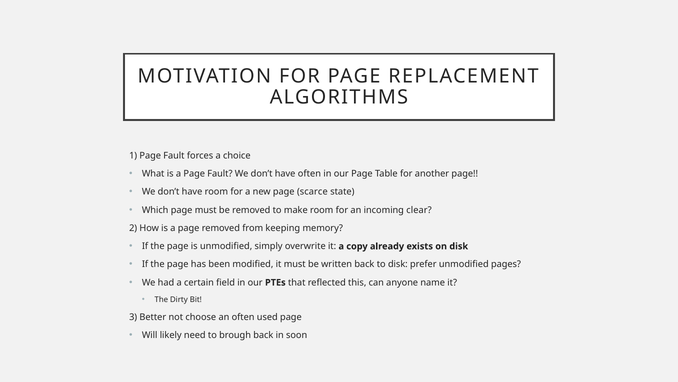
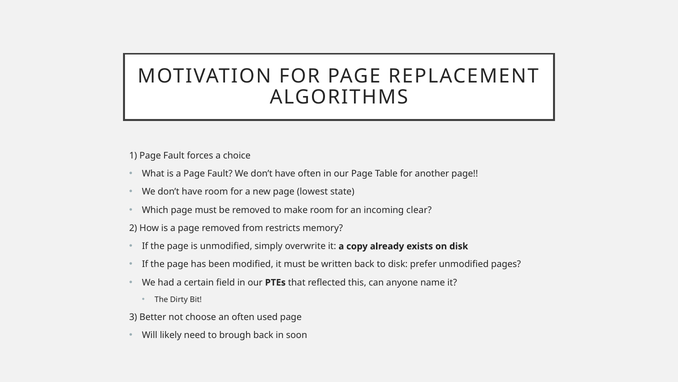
scarce: scarce -> lowest
keeping: keeping -> restricts
